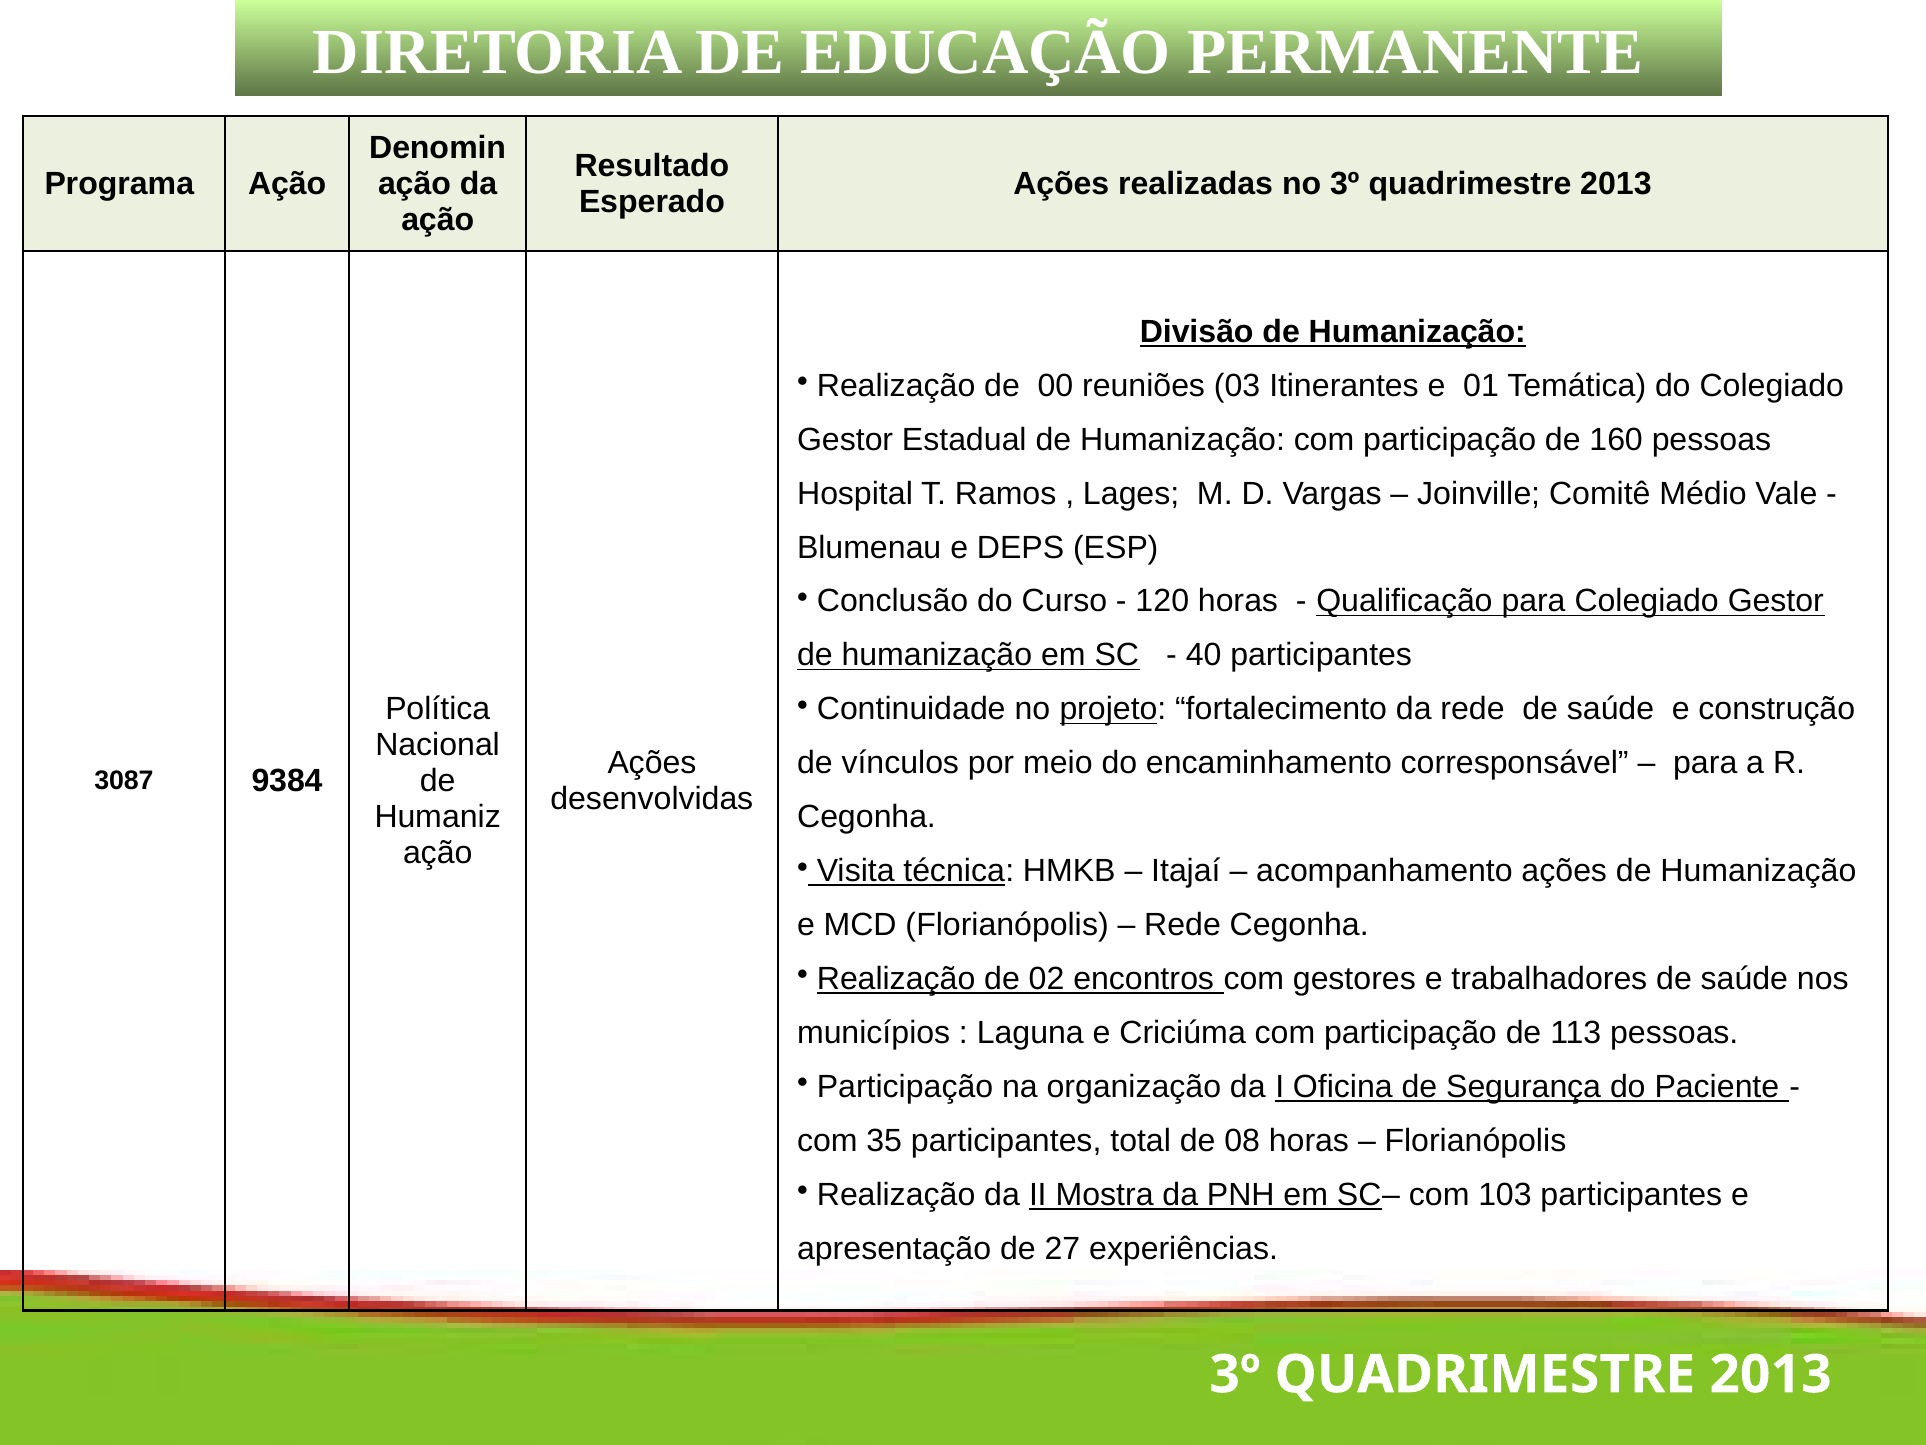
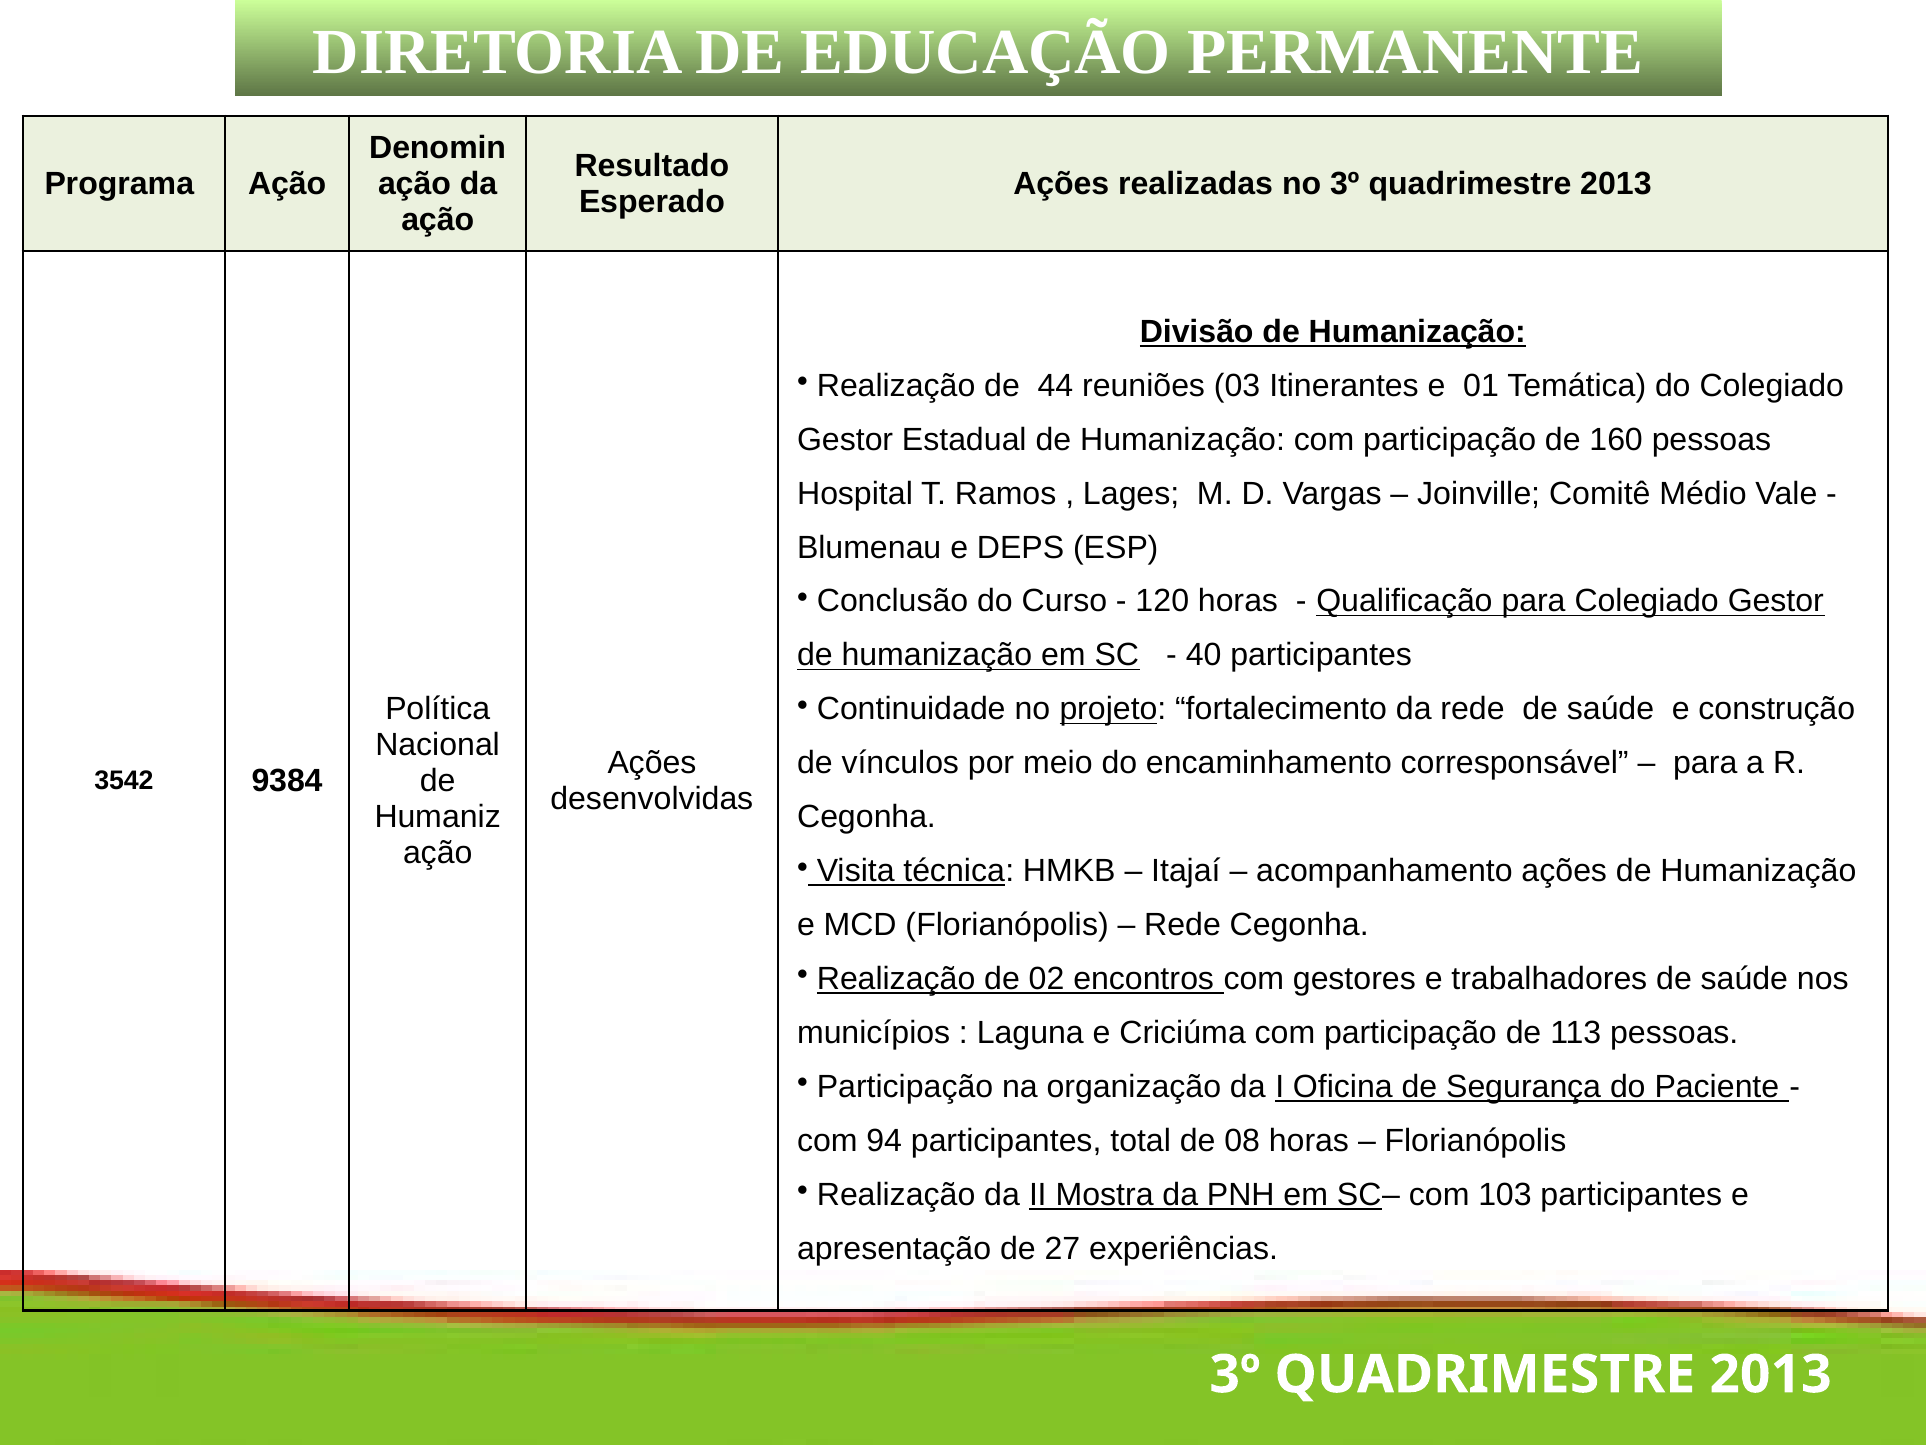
00: 00 -> 44
3087: 3087 -> 3542
35: 35 -> 94
